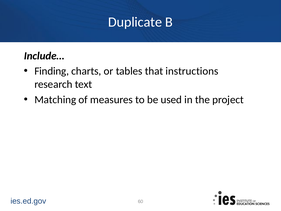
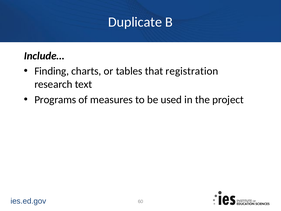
instructions: instructions -> registration
Matching: Matching -> Programs
